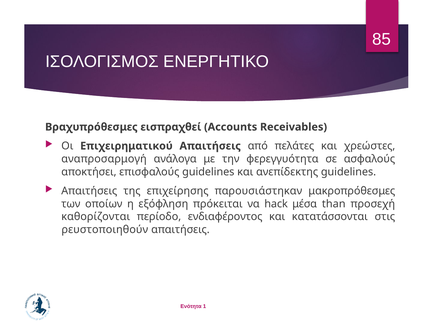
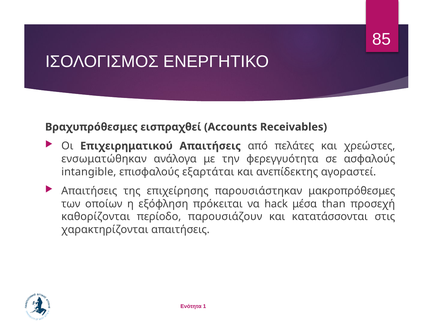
αναπροσαρμογή: αναπροσαρμογή -> ενσωματώθηκαν
αποκτήσει: αποκτήσει -> intangible
επισφαλούς guidelines: guidelines -> εξαρτάται
ανεπίδεκτης guidelines: guidelines -> αγοραστεί
ενδιαφέροντος: ενδιαφέροντος -> παρουσιάζουν
ρευστοποιηθούν: ρευστοποιηθούν -> χαρακτηρίζονται
